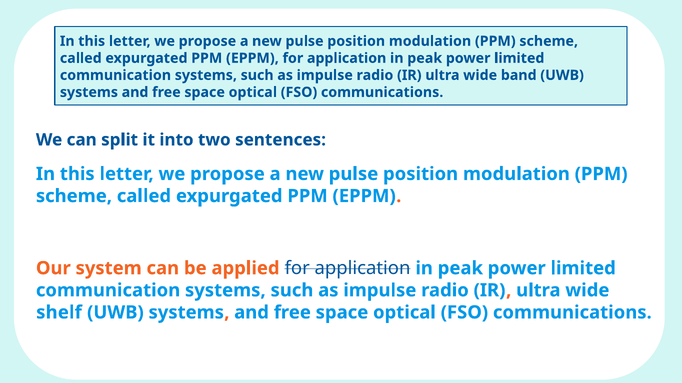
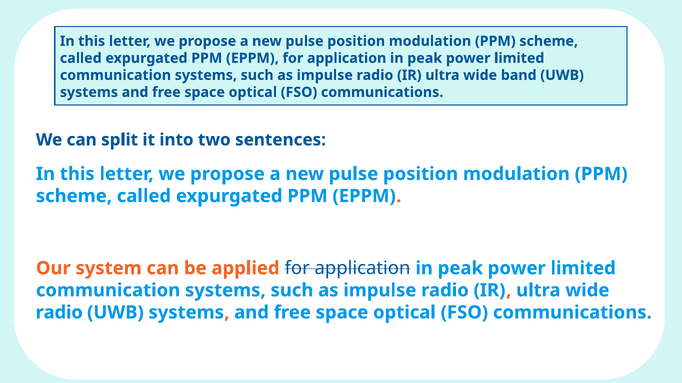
shelf at (59, 313): shelf -> radio
